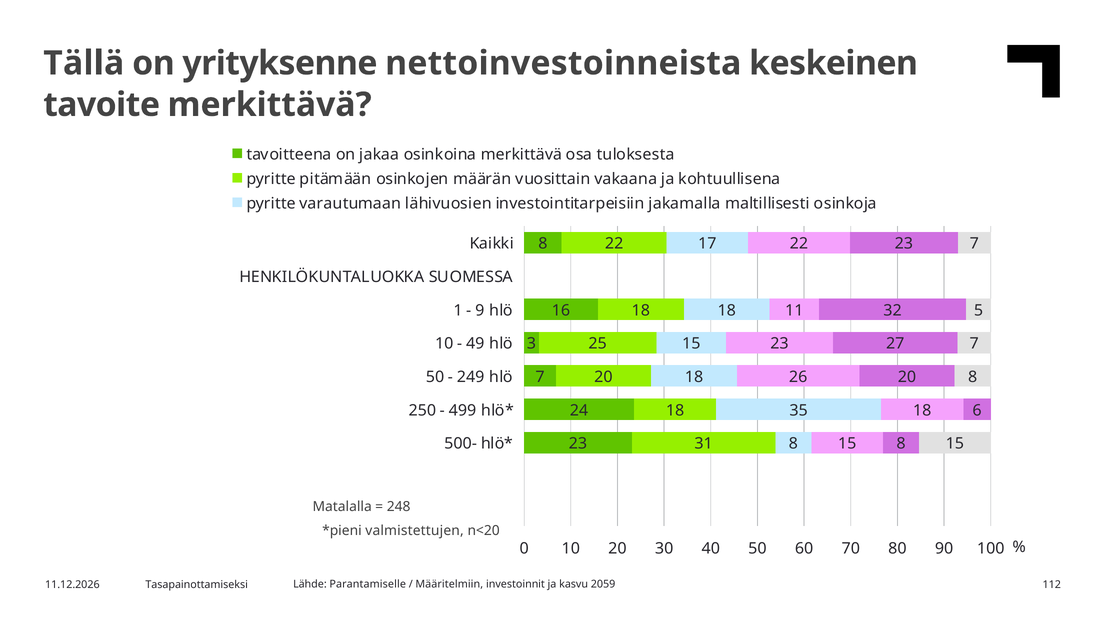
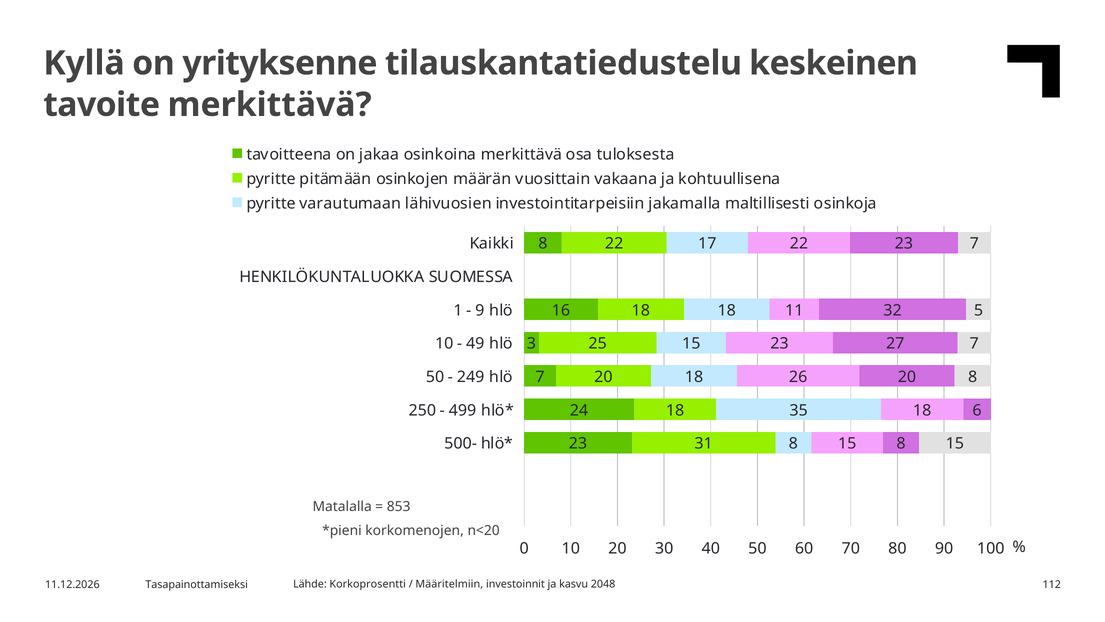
Tällä: Tällä -> Kyllä
nettoinvestoinneista: nettoinvestoinneista -> tilauskantatiedustelu
248: 248 -> 853
valmistettujen: valmistettujen -> korkomenojen
Parantamiselle: Parantamiselle -> Korkoprosentti
2059: 2059 -> 2048
